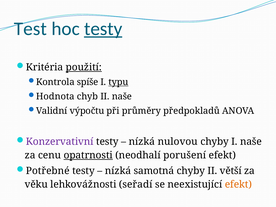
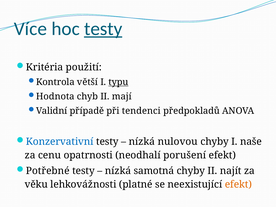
Test: Test -> Více
použití underline: present -> none
spíše: spíše -> větší
II naše: naše -> mají
výpočtu: výpočtu -> případě
průměry: průměry -> tendenci
Konzervativní colour: purple -> blue
opatrnosti underline: present -> none
větší: větší -> najít
seřadí: seřadí -> platné
